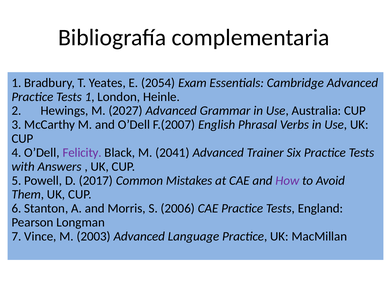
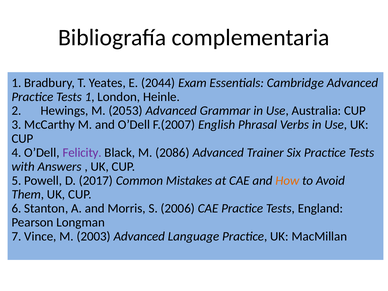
2054: 2054 -> 2044
2027: 2027 -> 2053
2041: 2041 -> 2086
How colour: purple -> orange
